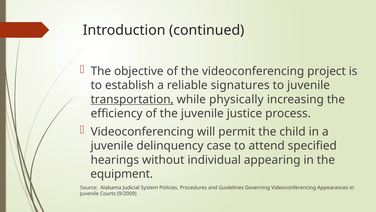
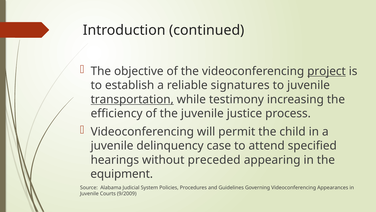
project underline: none -> present
physically: physically -> testimony
individual: individual -> preceded
